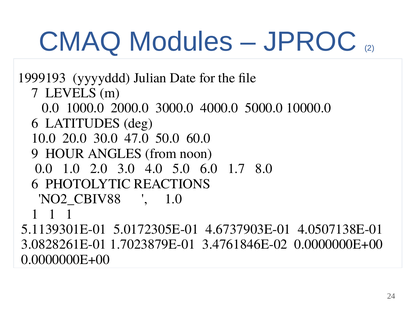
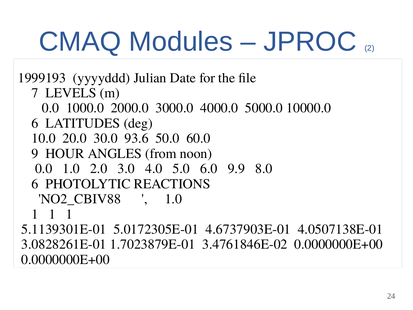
47.0: 47.0 -> 93.6
1.7: 1.7 -> 9.9
